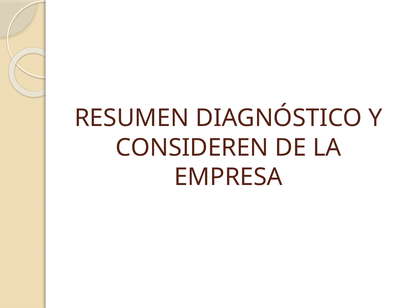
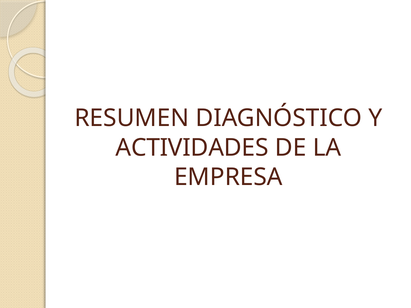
CONSIDEREN: CONSIDEREN -> ACTIVIDADES
